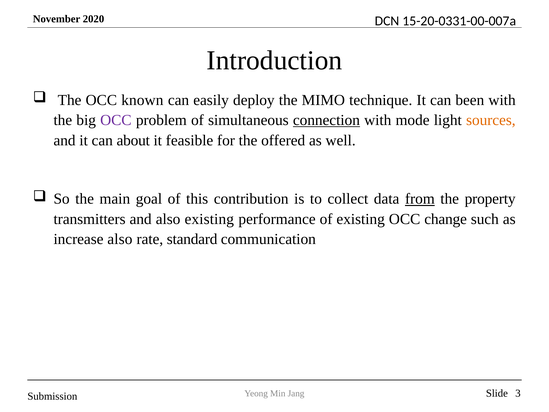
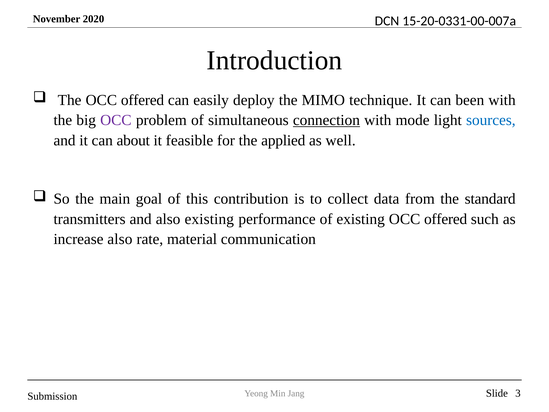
The OCC known: known -> offered
sources colour: orange -> blue
offered: offered -> applied
from underline: present -> none
property: property -> standard
existing OCC change: change -> offered
standard: standard -> material
